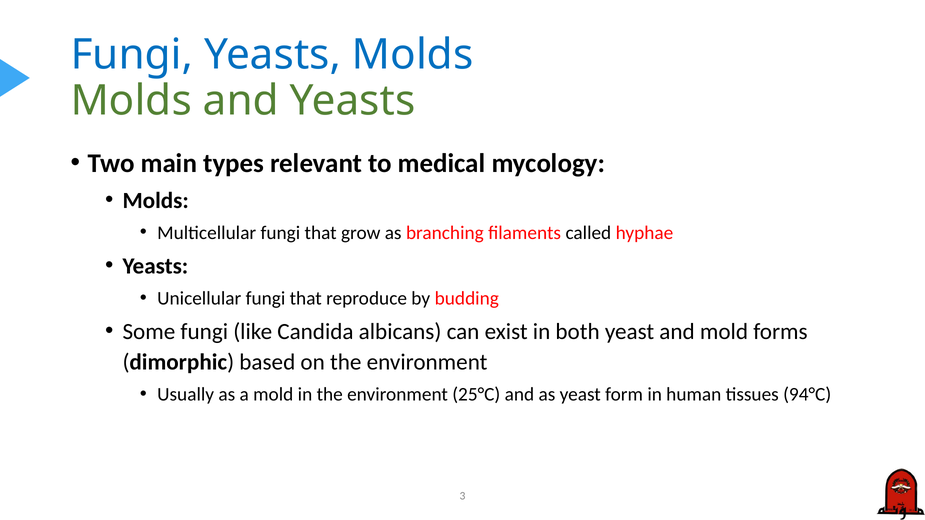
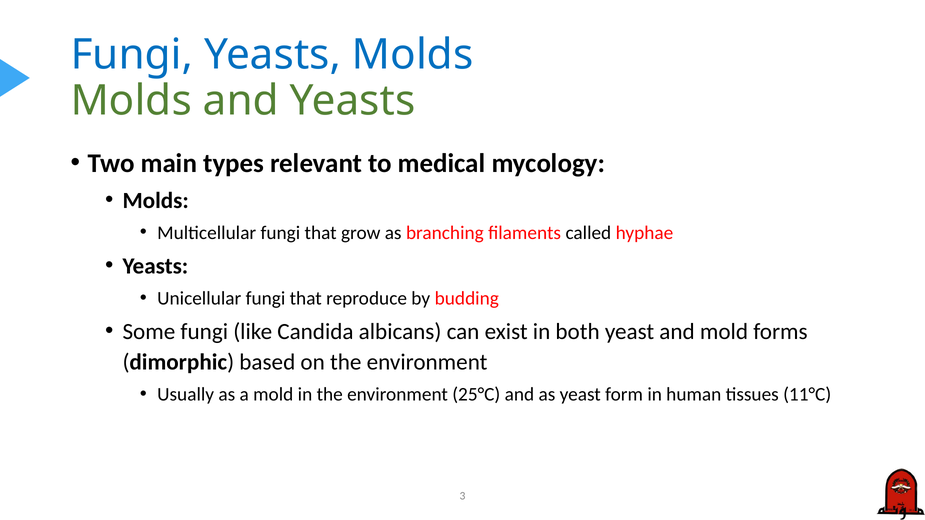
94°C: 94°C -> 11°C
